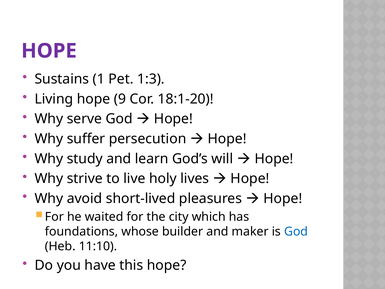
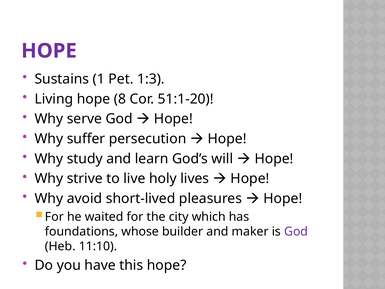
9: 9 -> 8
18:1-20: 18:1-20 -> 51:1-20
God at (296, 231) colour: blue -> purple
